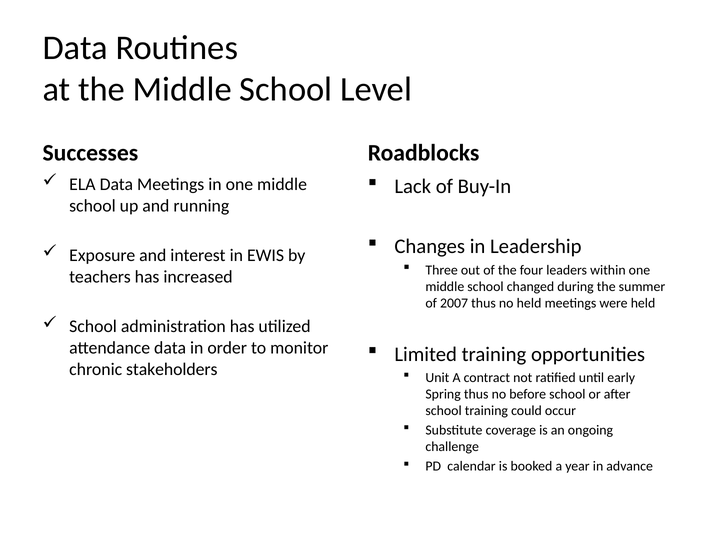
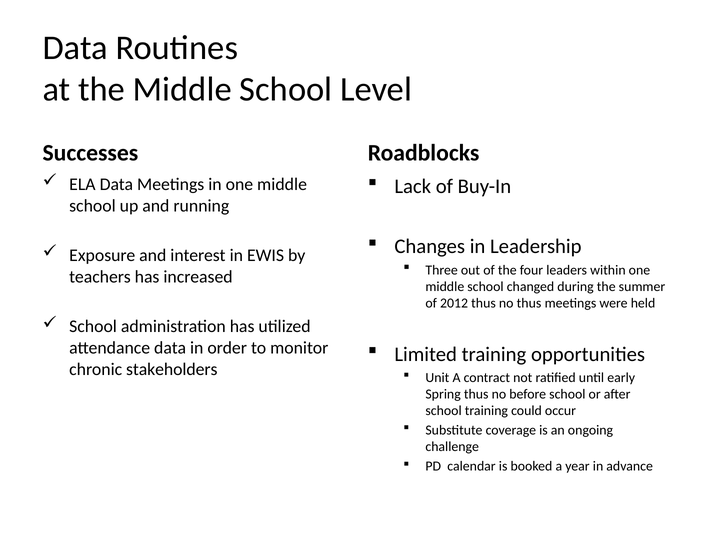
2007: 2007 -> 2012
no held: held -> thus
